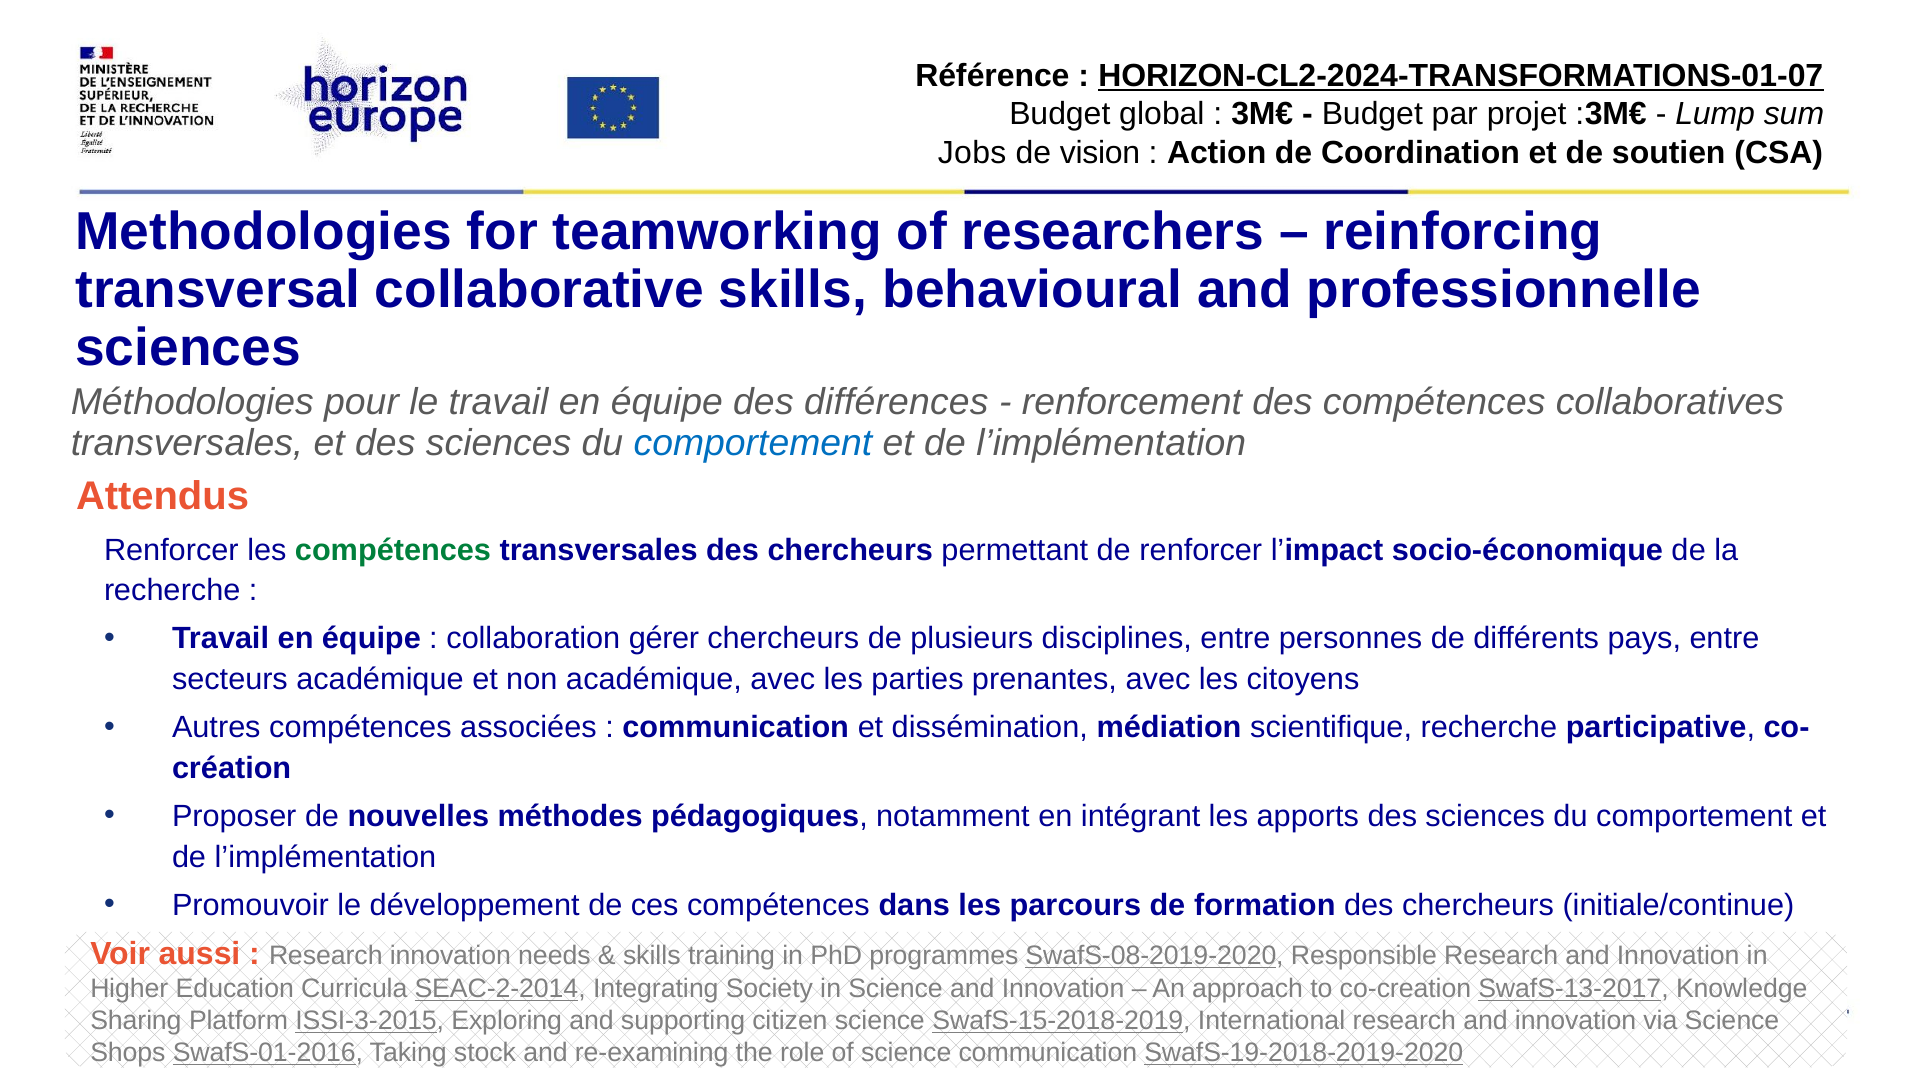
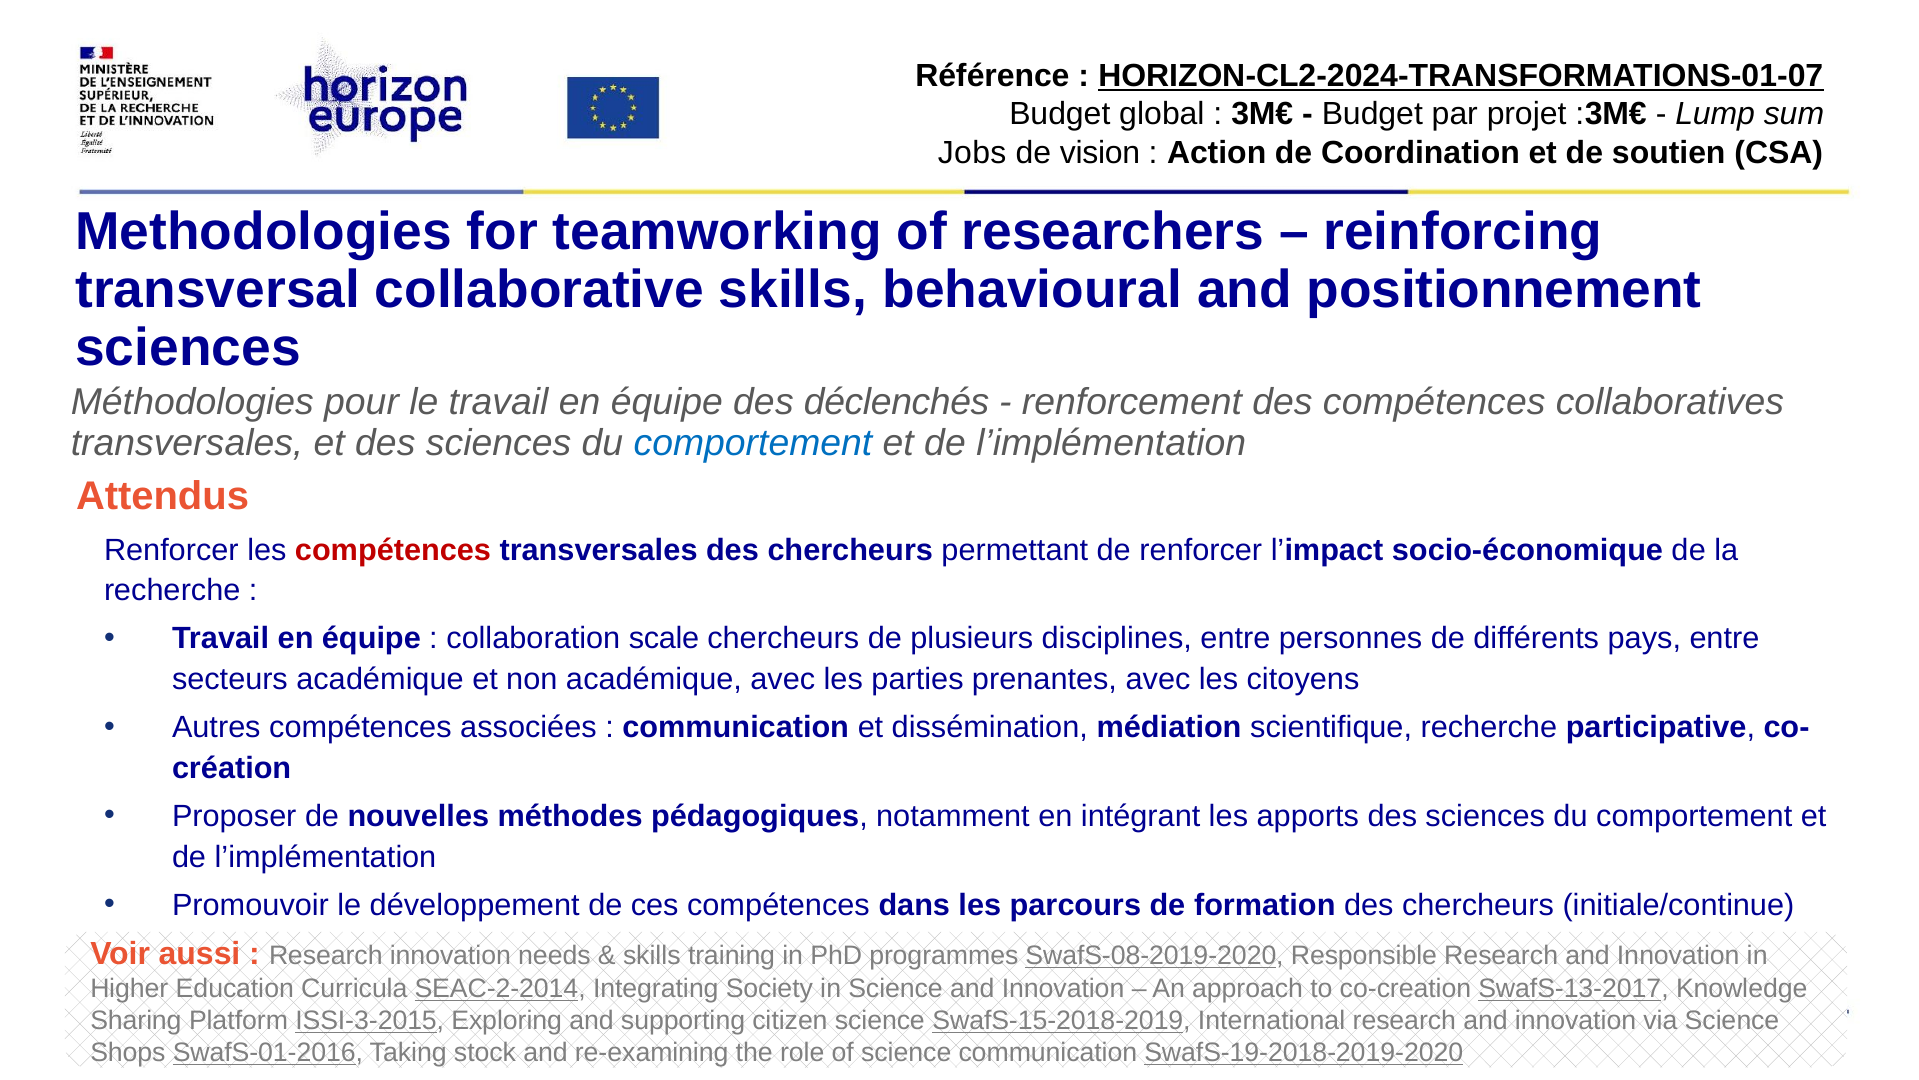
professionnelle: professionnelle -> positionnement
différences: différences -> déclenchés
compétences at (393, 550) colour: green -> red
gérer: gérer -> scale
